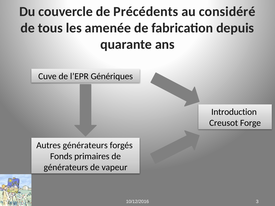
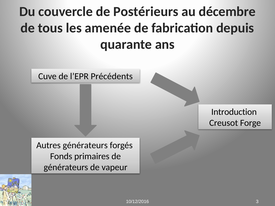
Précédents: Précédents -> Postérieurs
considéré: considéré -> décembre
Génériques: Génériques -> Précédents
